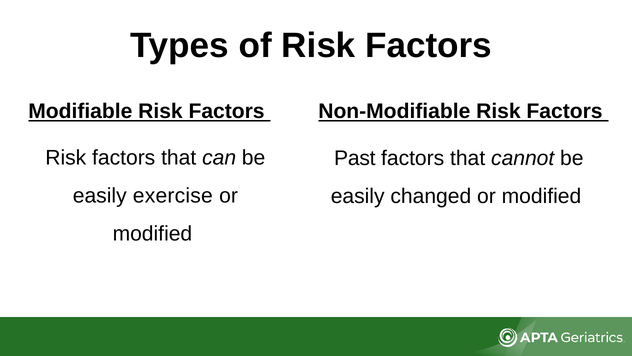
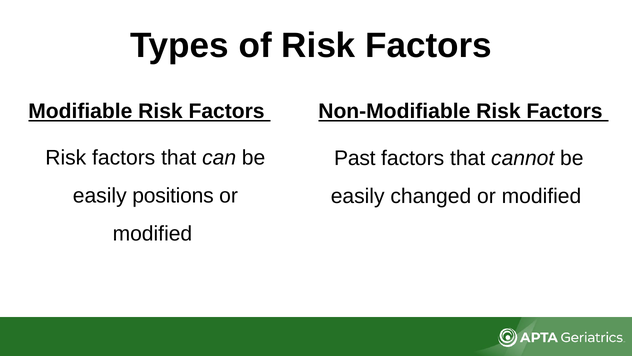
exercise: exercise -> positions
